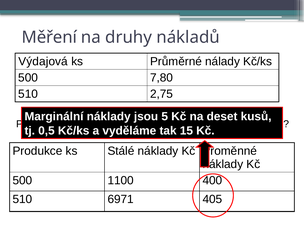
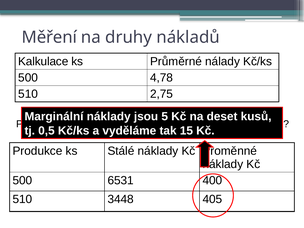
Výdajová: Výdajová -> Kalkulace
7,80: 7,80 -> 4,78
1100: 1100 -> 6531
6971: 6971 -> 3448
